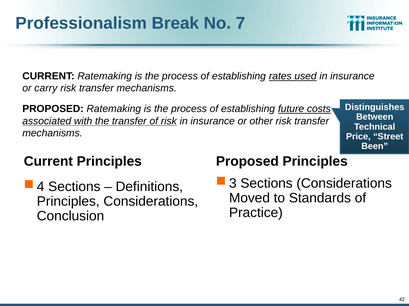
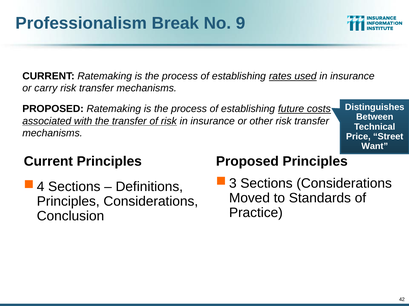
7: 7 -> 9
Been: Been -> Want
